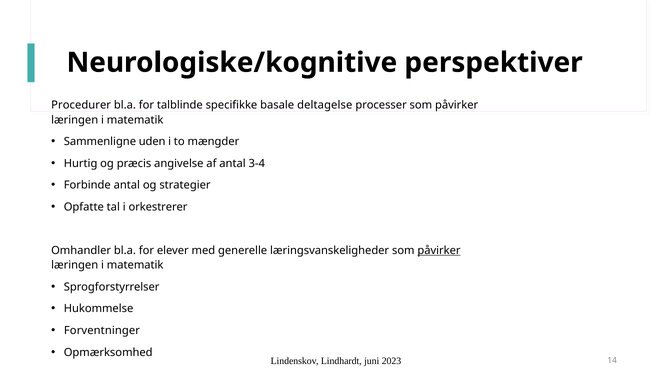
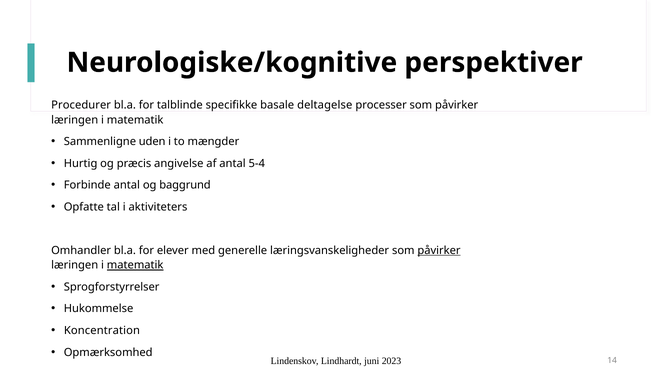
3-4: 3-4 -> 5-4
strategier: strategier -> baggrund
orkestrerer: orkestrerer -> aktiviteters
matematik at (135, 265) underline: none -> present
Forventninger: Forventninger -> Koncentration
